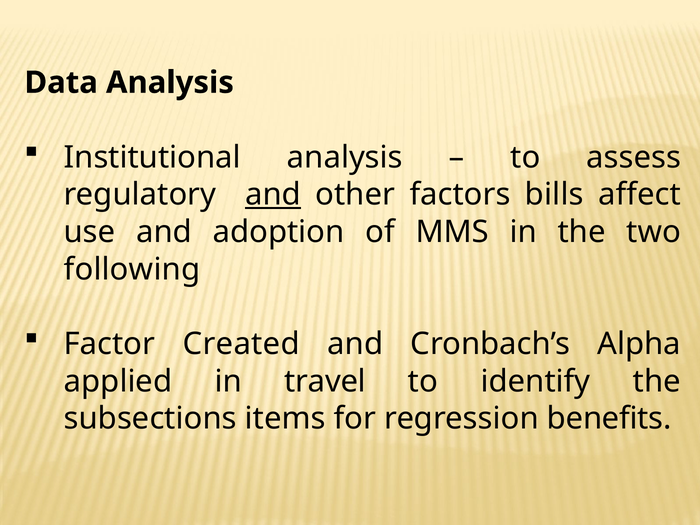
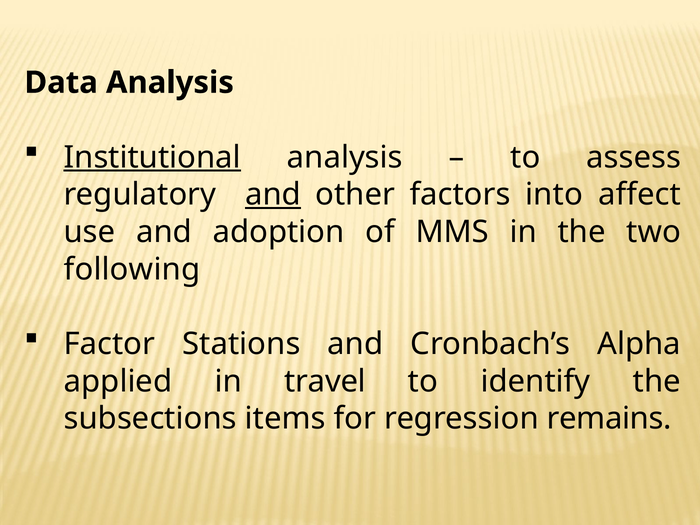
Institutional underline: none -> present
bills: bills -> into
Created: Created -> Stations
benefits: benefits -> remains
